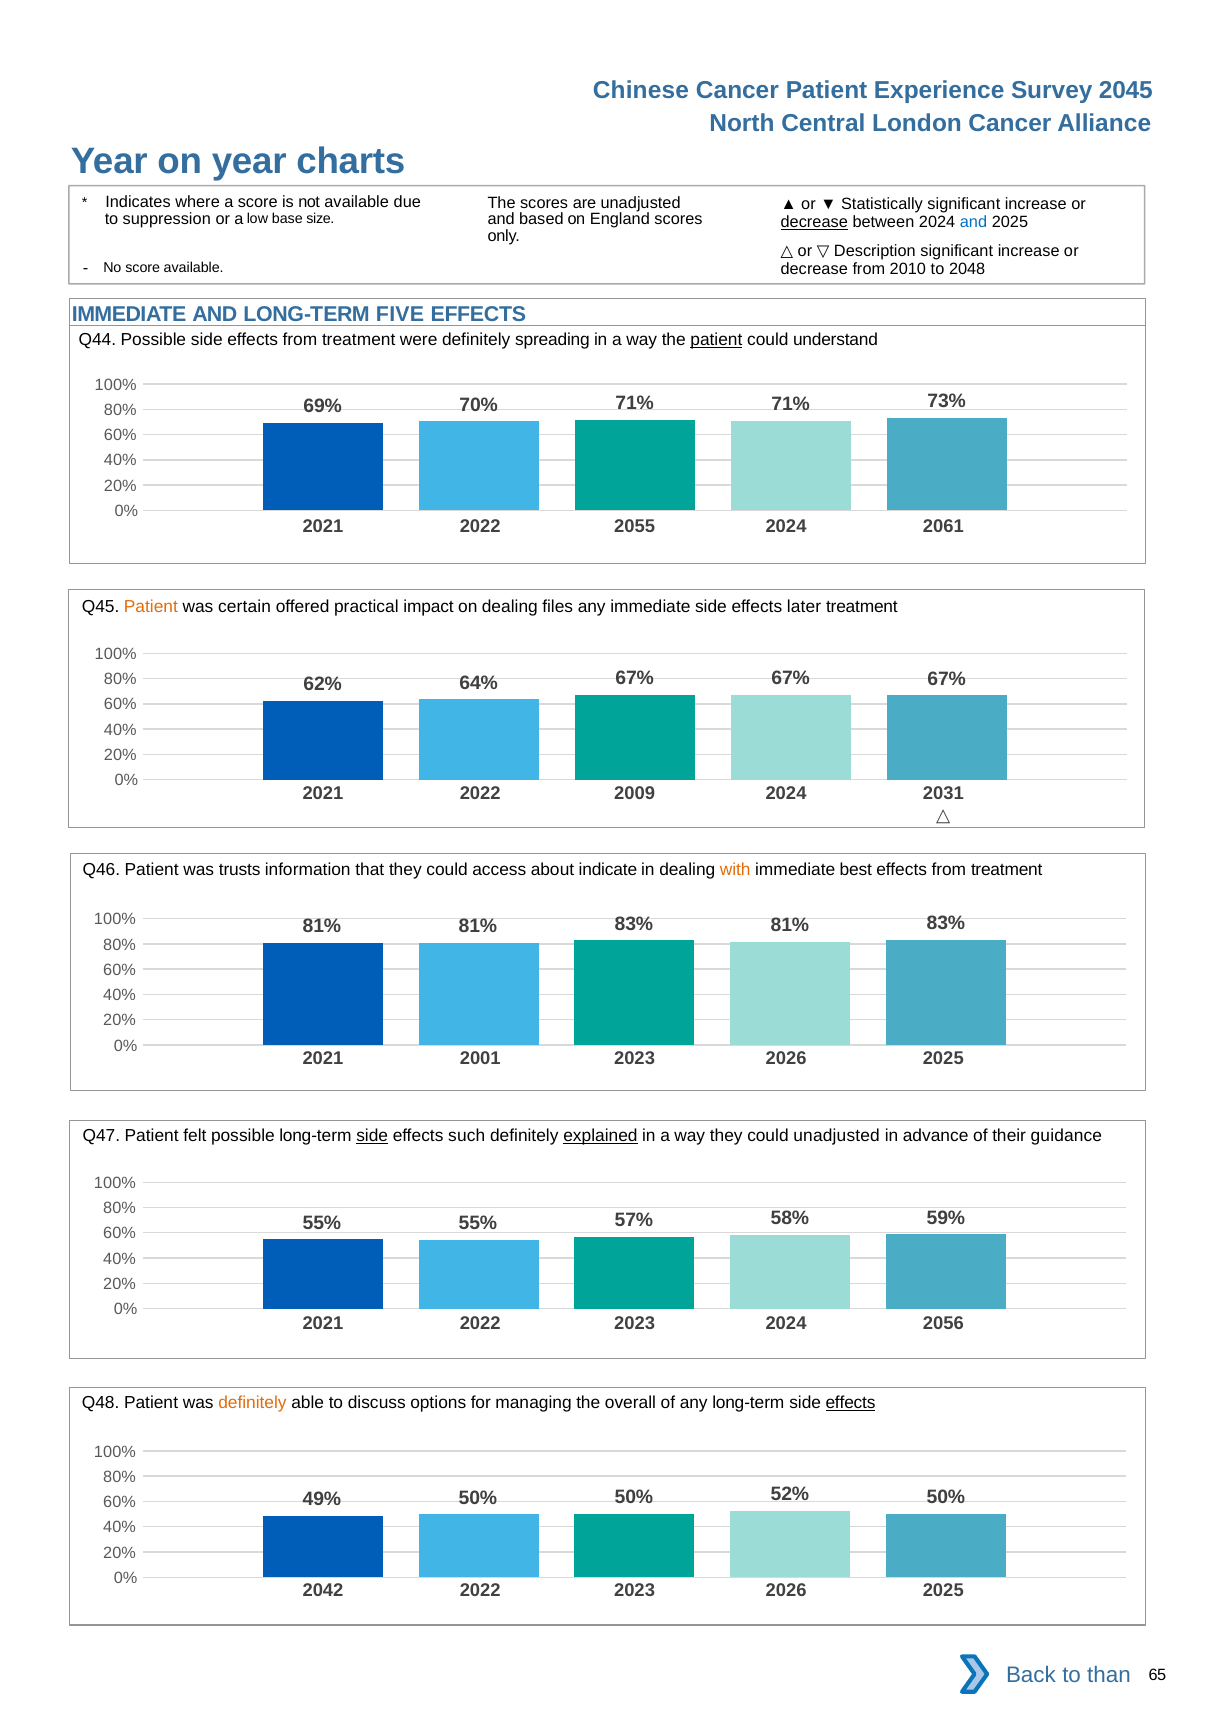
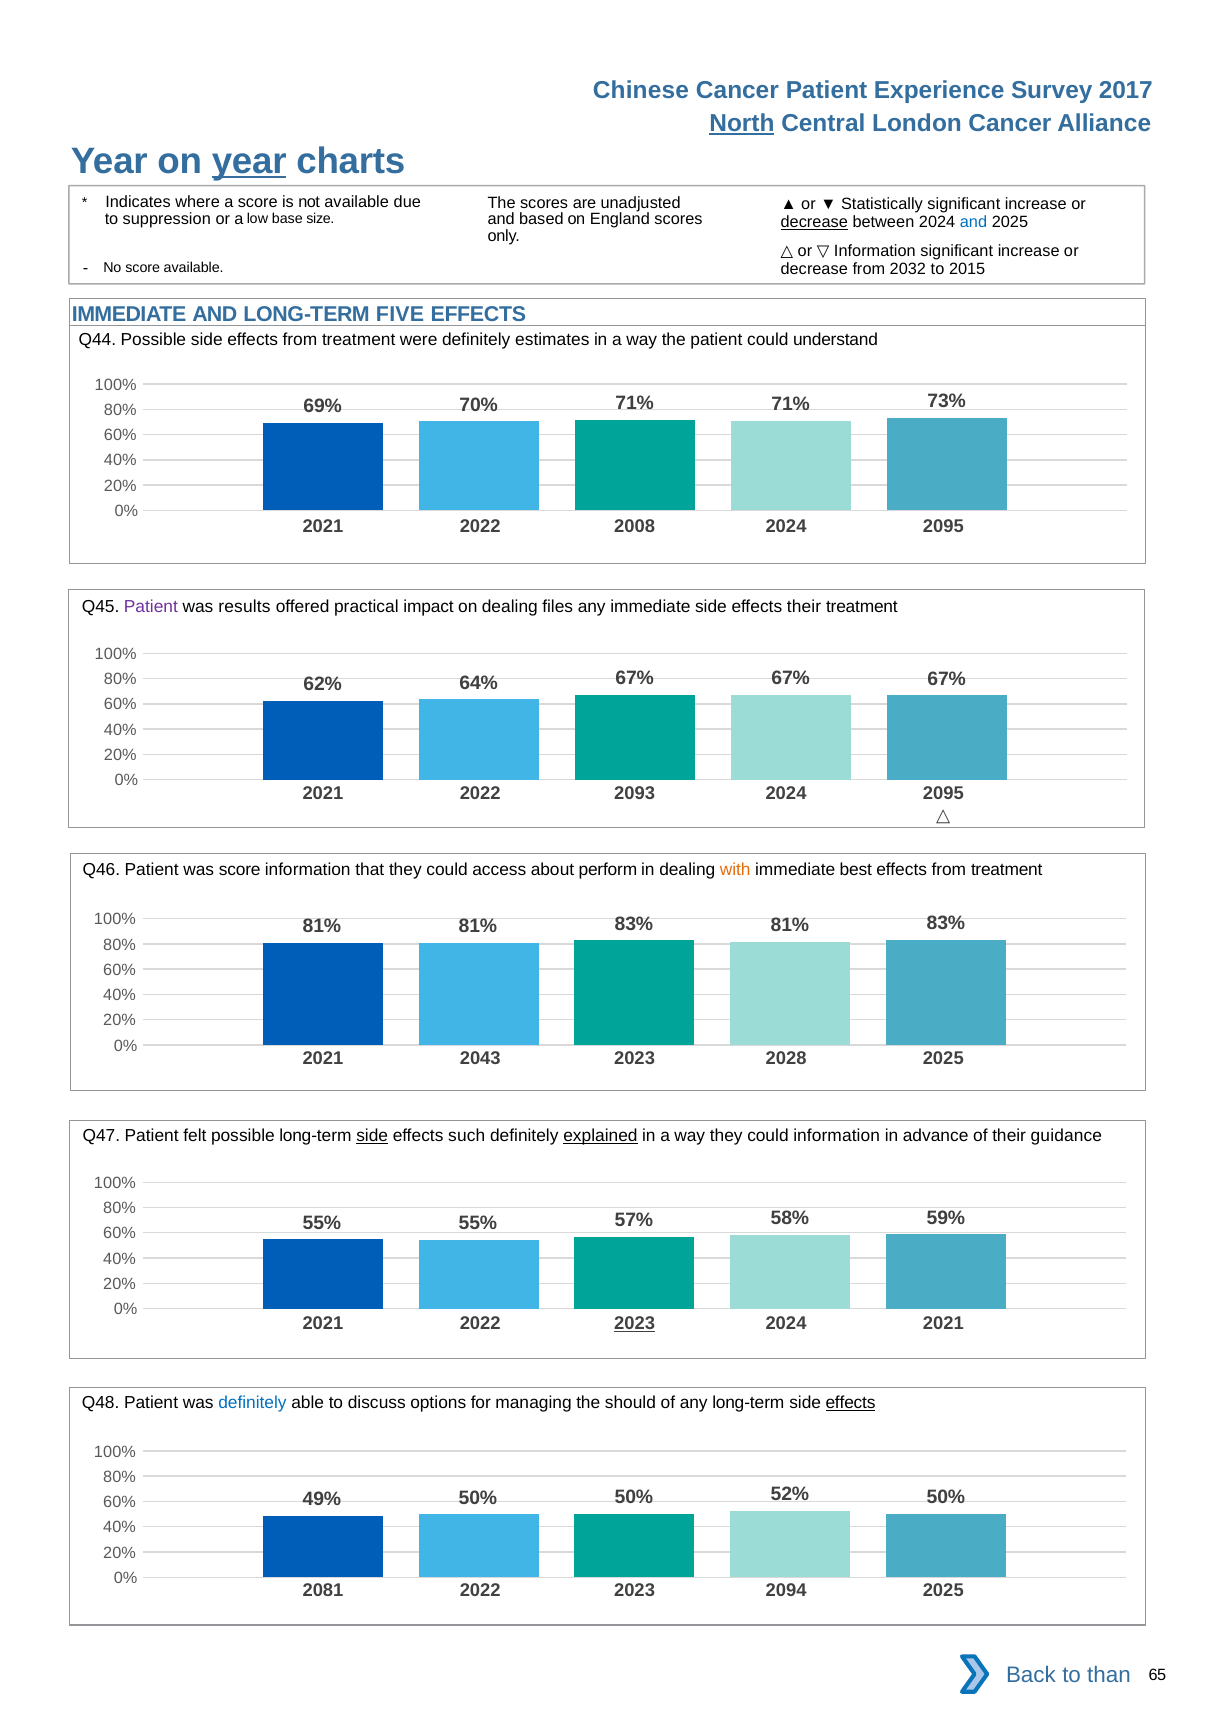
2045: 2045 -> 2017
North underline: none -> present
year at (249, 161) underline: none -> present
or Description: Description -> Information
2010: 2010 -> 2032
2048: 2048 -> 2015
spreading: spreading -> estimates
patient at (716, 340) underline: present -> none
2055: 2055 -> 2008
2061 at (943, 526): 2061 -> 2095
Patient at (151, 607) colour: orange -> purple
certain: certain -> results
effects later: later -> their
2009: 2009 -> 2093
2031 at (943, 793): 2031 -> 2095
was trusts: trusts -> score
indicate: indicate -> perform
2001: 2001 -> 2043
2026 at (786, 1059): 2026 -> 2028
could unadjusted: unadjusted -> information
2023 at (635, 1323) underline: none -> present
2024 2056: 2056 -> 2021
definitely at (252, 1403) colour: orange -> blue
overall: overall -> should
2042: 2042 -> 2081
2022 2023 2026: 2026 -> 2094
